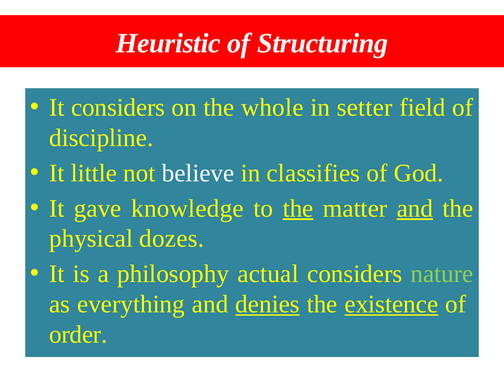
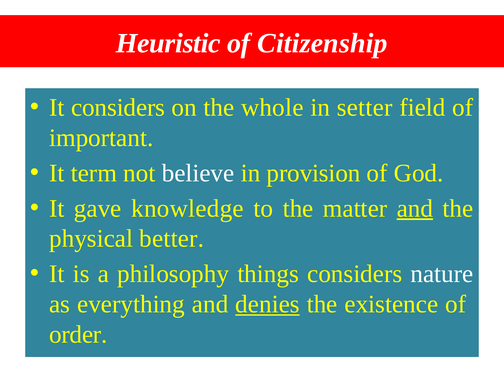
Structuring: Structuring -> Citizenship
discipline: discipline -> important
little: little -> term
classifies: classifies -> provision
the at (298, 208) underline: present -> none
dozes: dozes -> better
actual: actual -> things
nature colour: light green -> white
existence underline: present -> none
